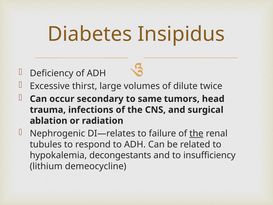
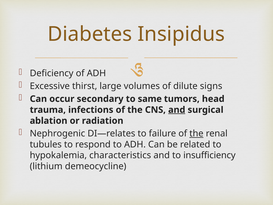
twice: twice -> signs
and at (177, 110) underline: none -> present
decongestants: decongestants -> characteristics
